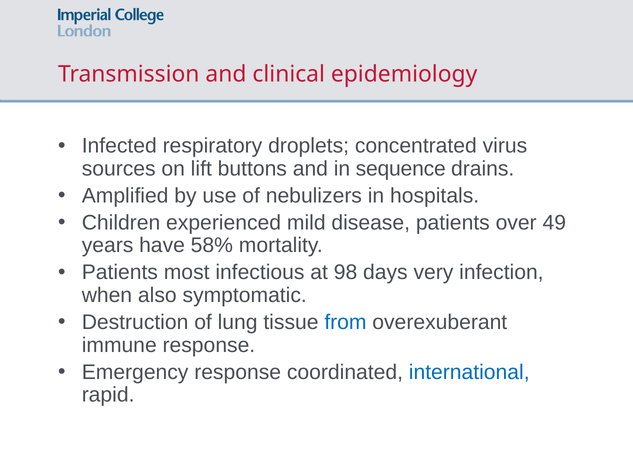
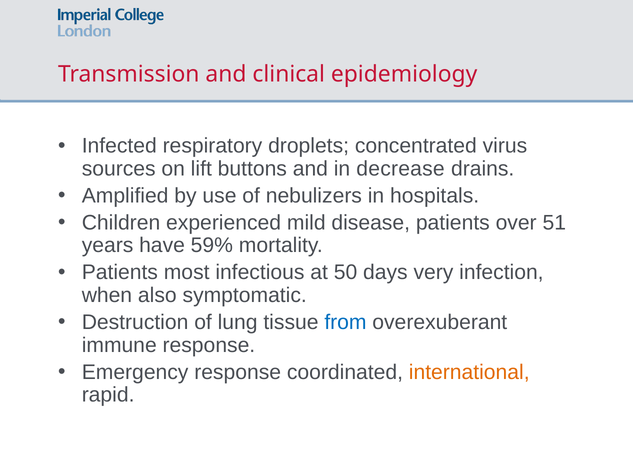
sequence: sequence -> decrease
49: 49 -> 51
58%: 58% -> 59%
98: 98 -> 50
international colour: blue -> orange
